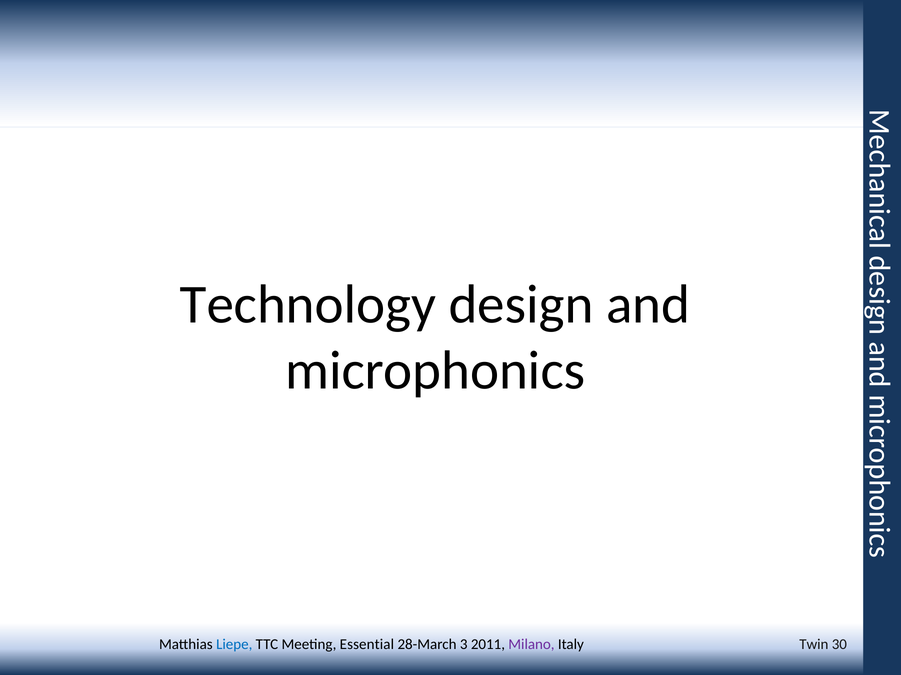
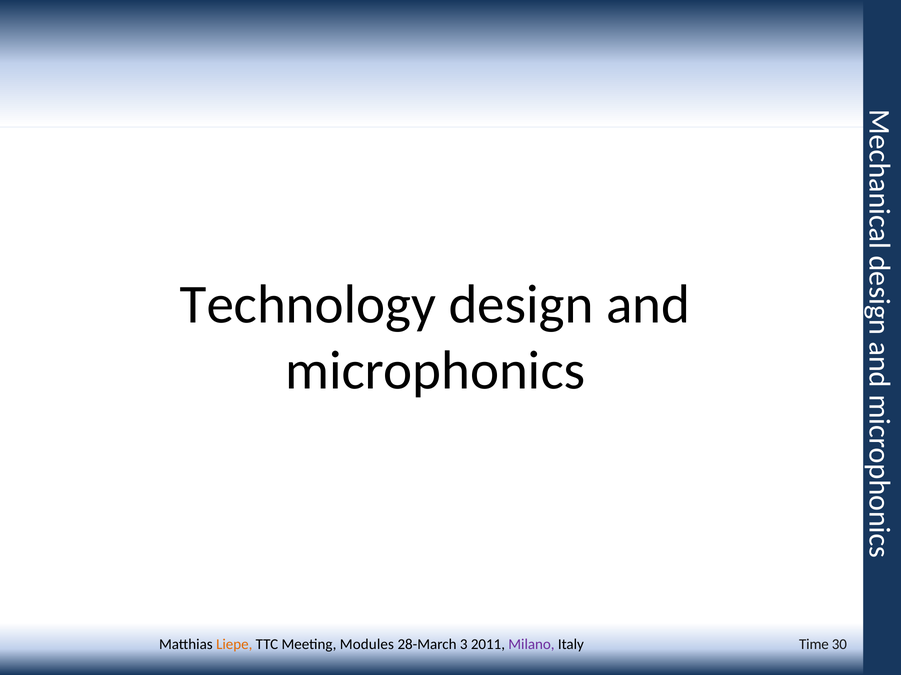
Liepe colour: blue -> orange
Essential: Essential -> Modules
Twin: Twin -> Time
